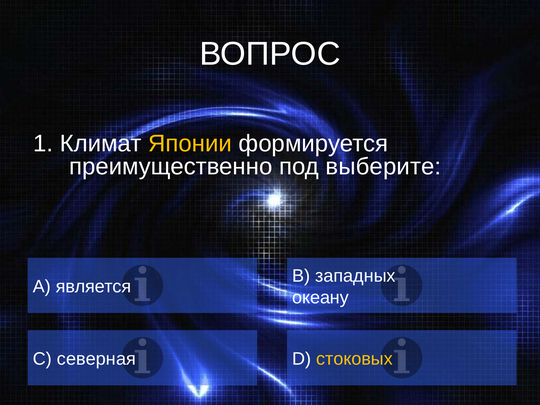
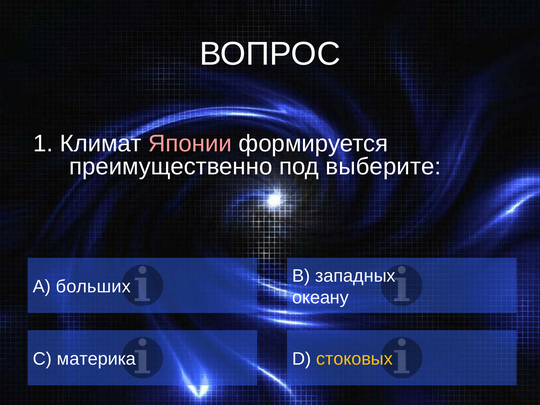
Японии colour: yellow -> pink
является: является -> больших
северная: северная -> материка
